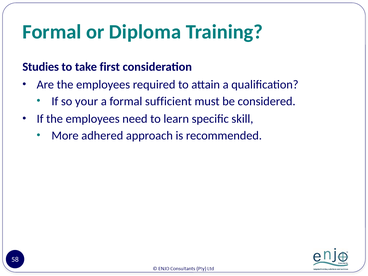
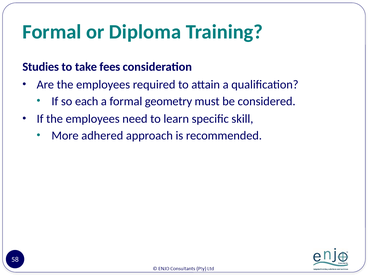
first: first -> fees
your: your -> each
sufficient: sufficient -> geometry
